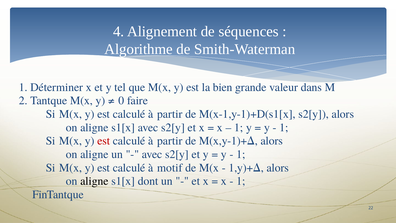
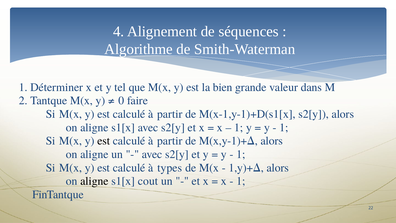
est at (104, 141) colour: red -> black
motif: motif -> types
dont: dont -> cout
